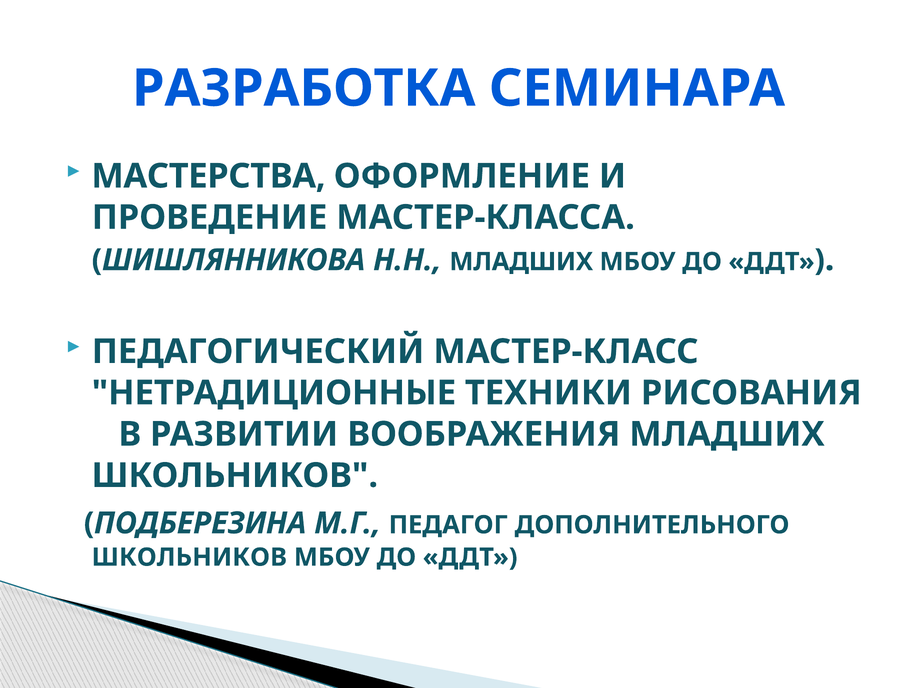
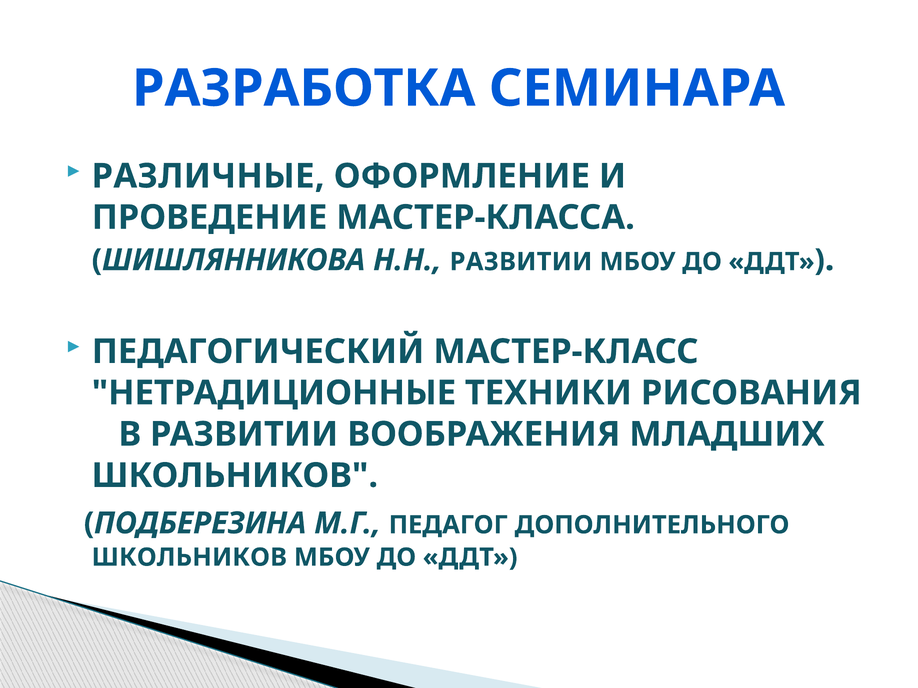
МАСТЕРСТВА: МАСТЕРСТВА -> РАЗЛИЧНЫЕ
Н.Н МЛАДШИХ: МЛАДШИХ -> РАЗВИТИИ
